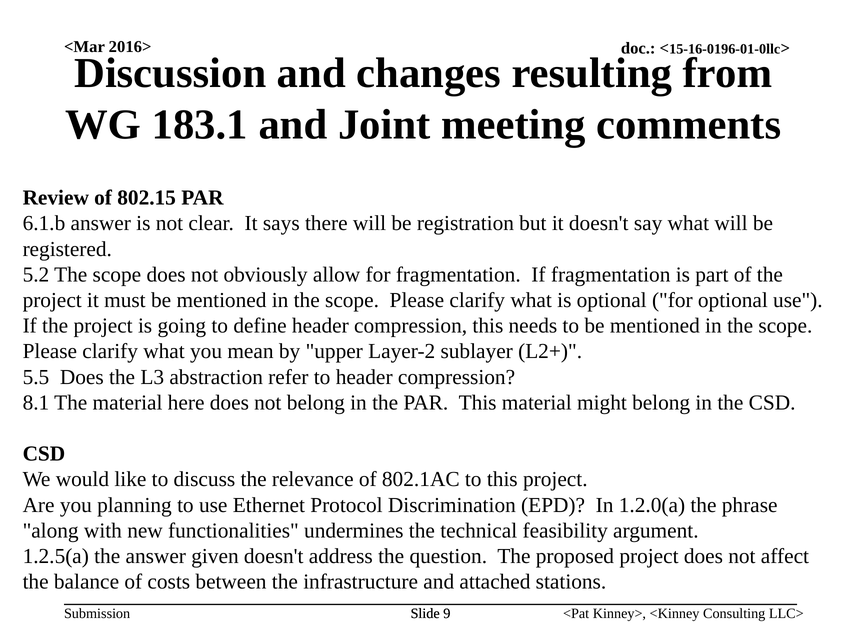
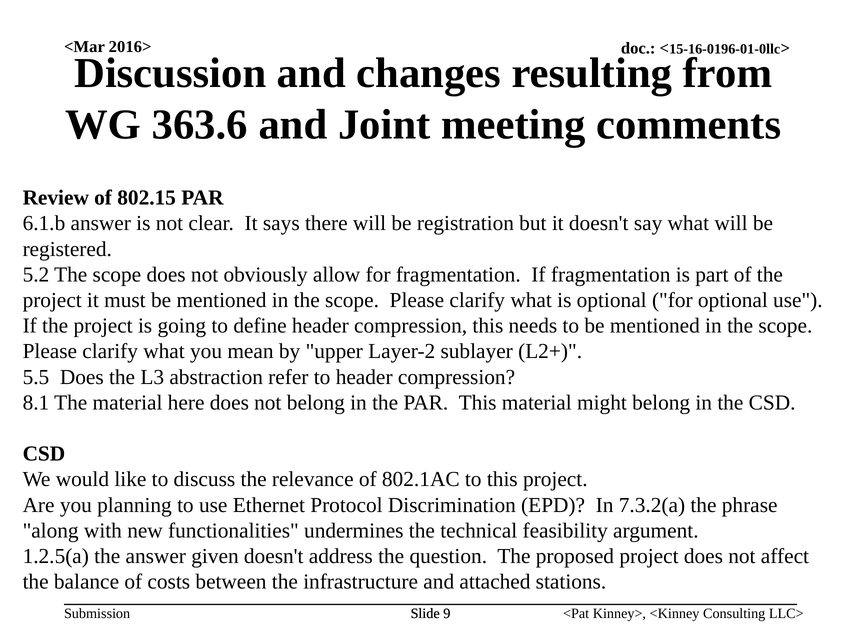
183.1: 183.1 -> 363.6
1.2.0(a: 1.2.0(a -> 7.3.2(a
